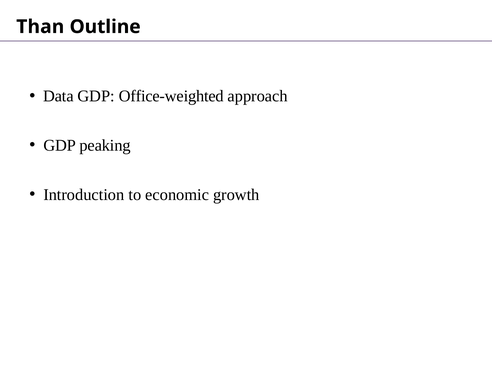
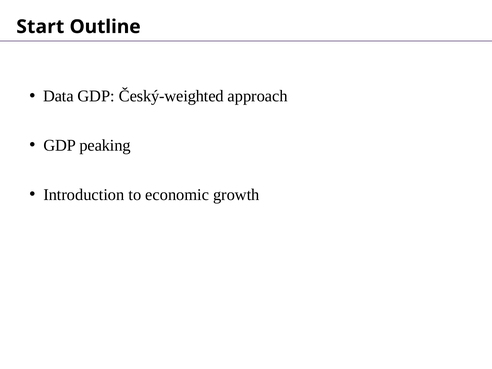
Than: Than -> Start
Office-weighted: Office-weighted -> Český-weighted
